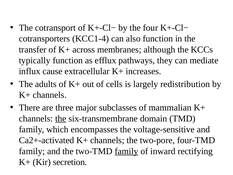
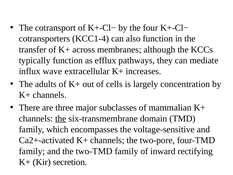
cause: cause -> wave
redistribution: redistribution -> concentration
family at (126, 151) underline: present -> none
